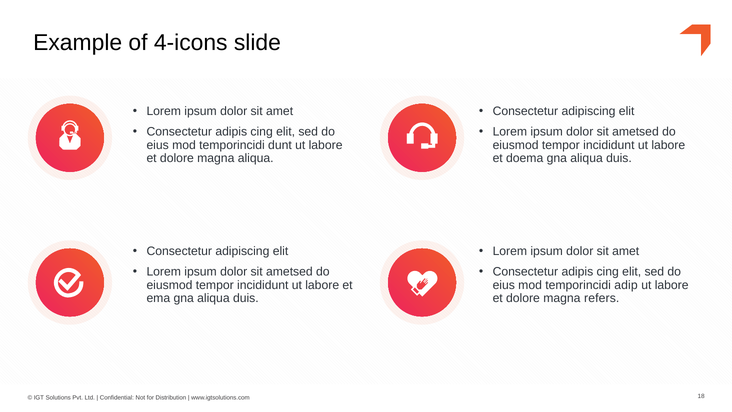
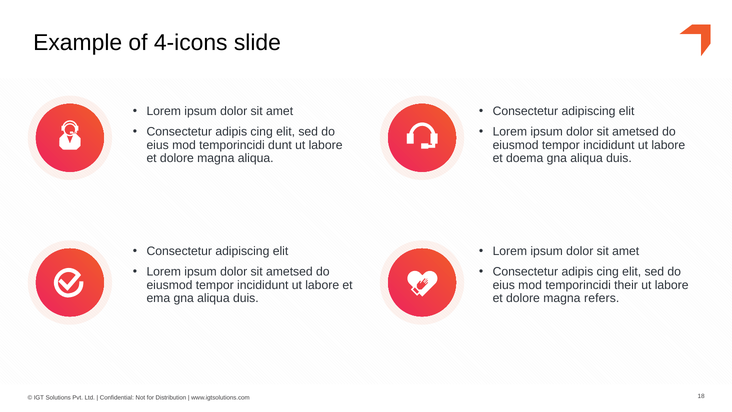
adip: adip -> their
